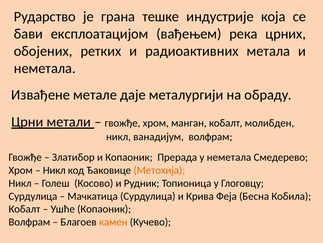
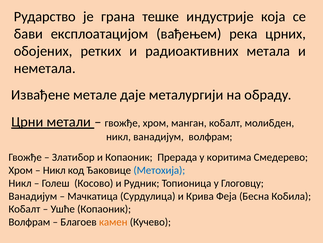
у неметала: неметала -> коритима
Метохија colour: orange -> blue
Сурдулица at (33, 196): Сурдулица -> Ванадијум
